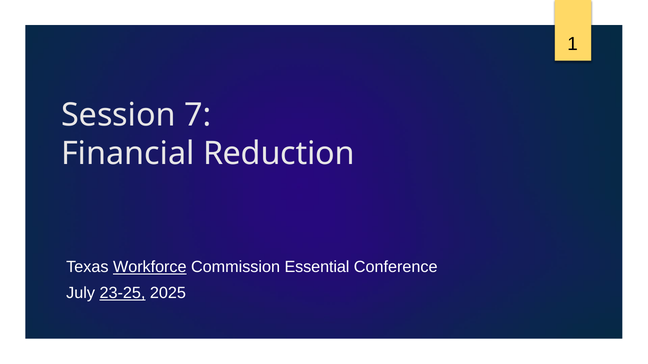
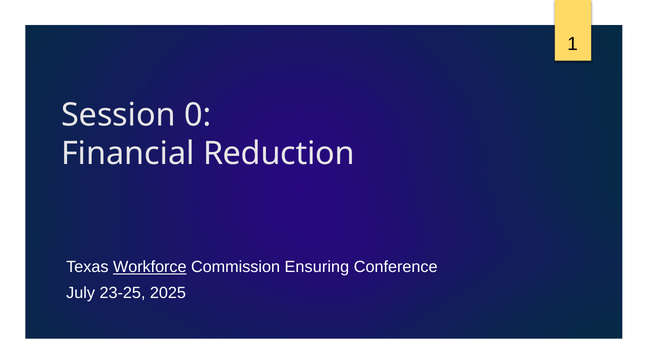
7: 7 -> 0
Essential: Essential -> Ensuring
23-25 underline: present -> none
